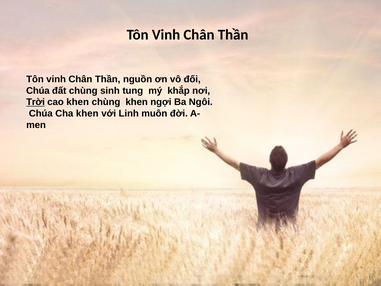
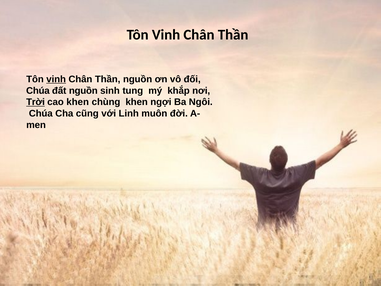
vinh at (56, 79) underline: none -> present
đất chùng: chùng -> nguồn
Cha khen: khen -> cũng
